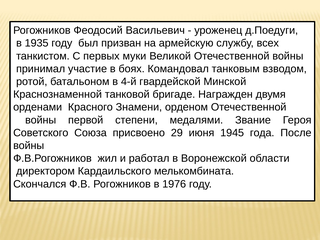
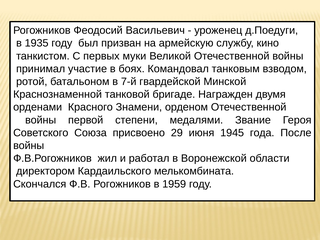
всех: всех -> кино
4-й: 4-й -> 7-й
1976: 1976 -> 1959
